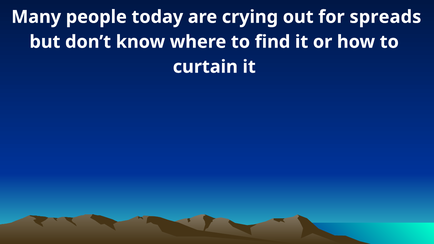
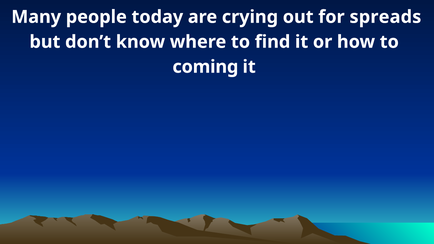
curtain: curtain -> coming
